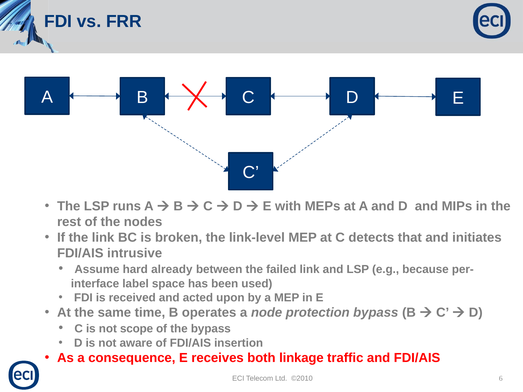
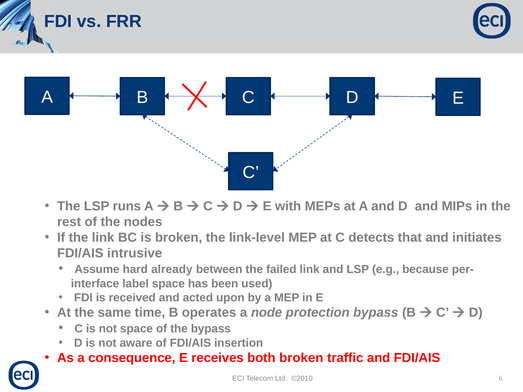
not scope: scope -> space
both linkage: linkage -> broken
